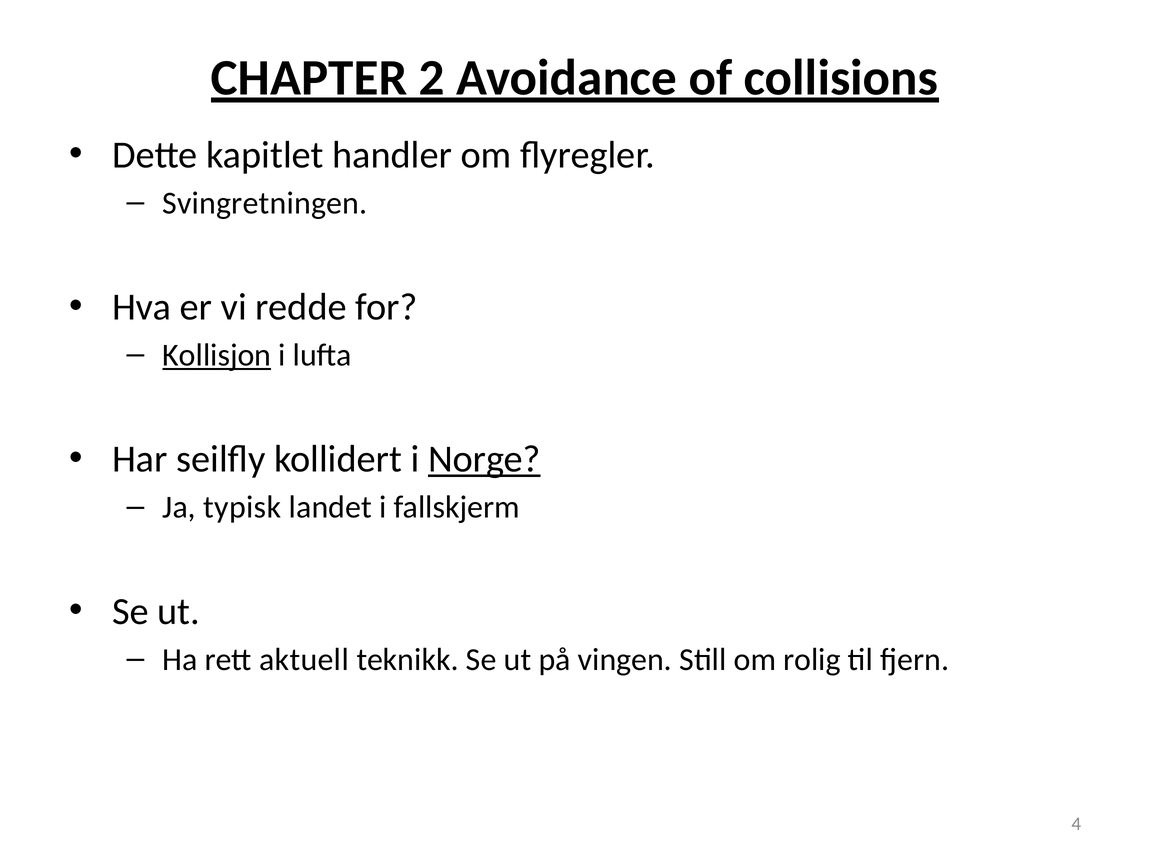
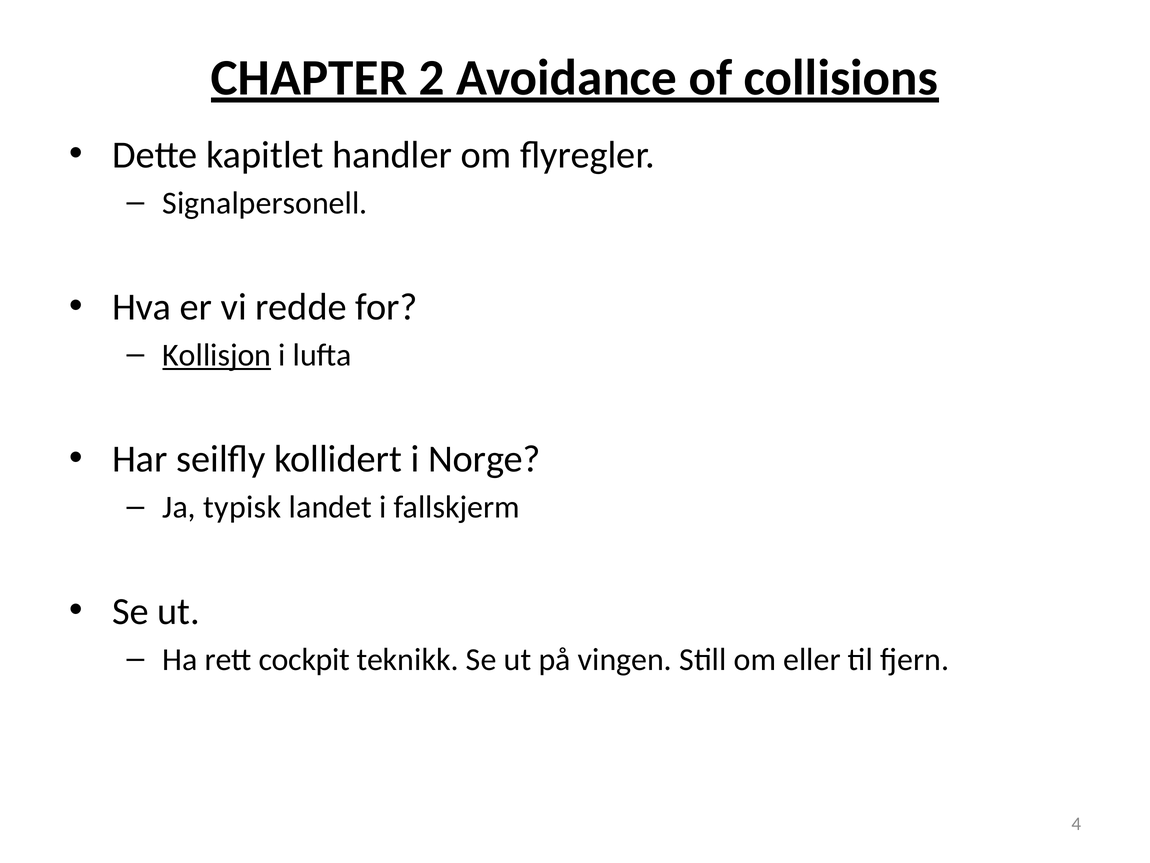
Svingretningen: Svingretningen -> Signalpersonell
Norge underline: present -> none
aktuell: aktuell -> cockpit
rolig: rolig -> eller
